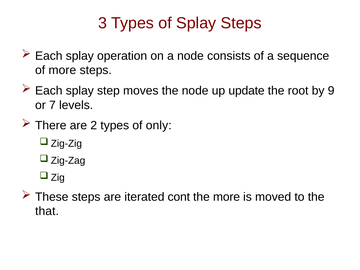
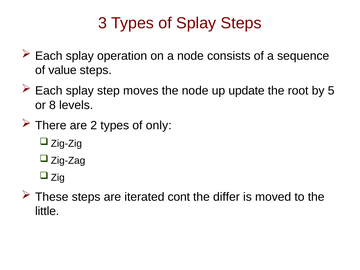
of more: more -> value
9: 9 -> 5
7: 7 -> 8
the more: more -> differ
that: that -> little
